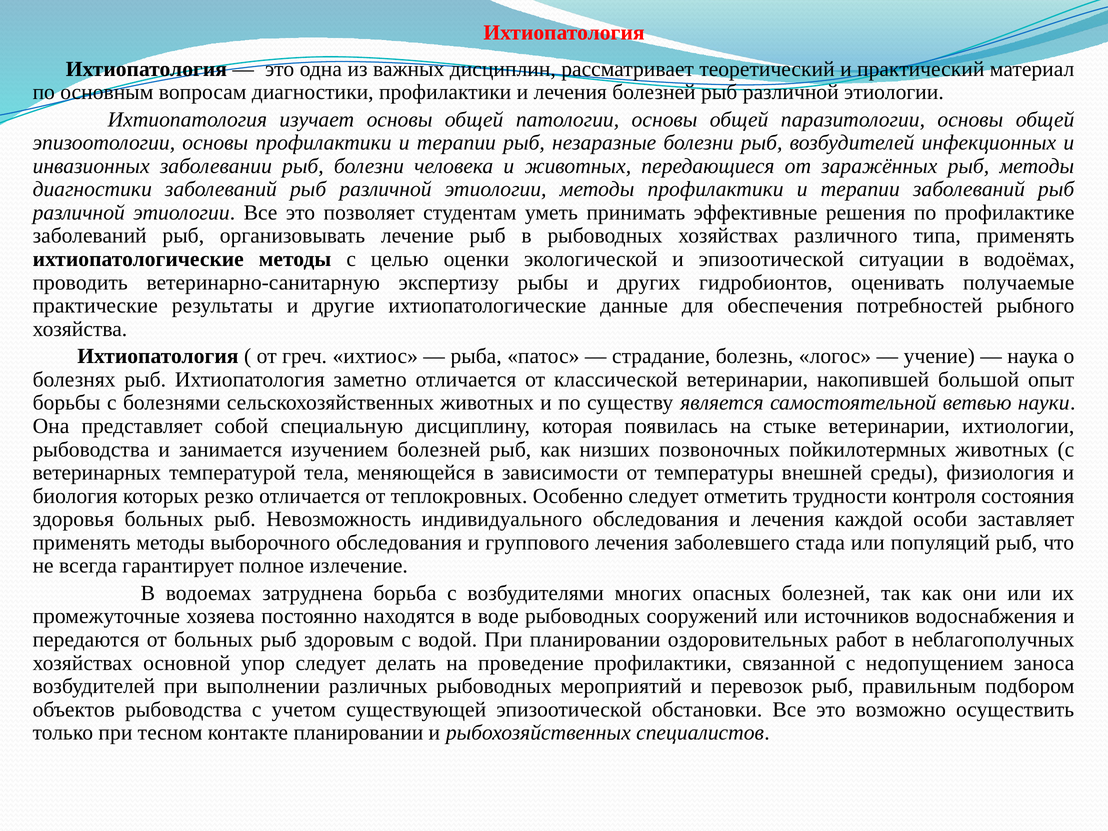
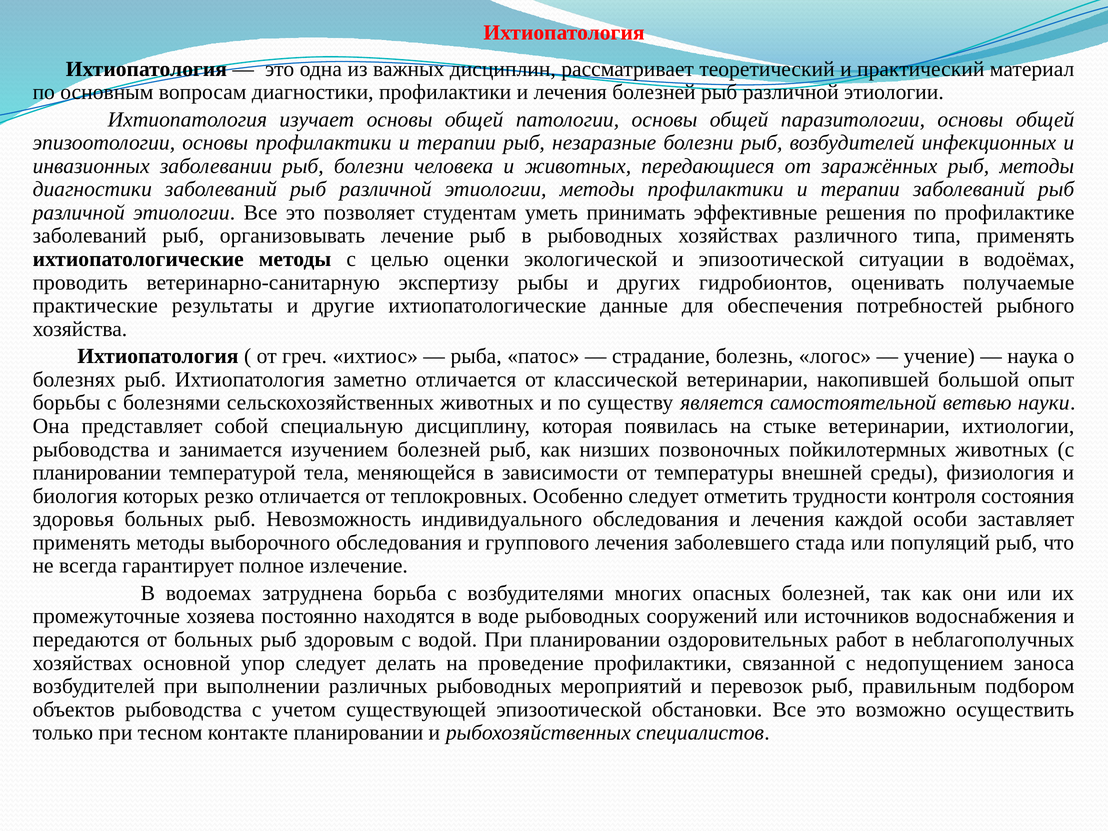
ветеринарных at (97, 473): ветеринарных -> планировании
